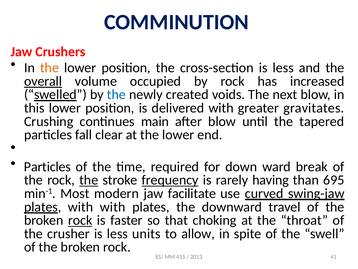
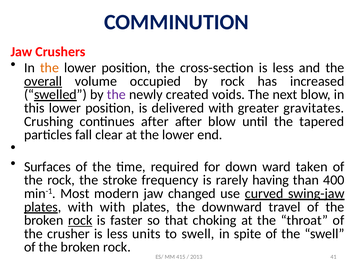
the at (116, 94) colour: blue -> purple
continues main: main -> after
Particles at (47, 166): Particles -> Surfaces
break: break -> taken
the at (89, 180) underline: present -> none
frequency underline: present -> none
695: 695 -> 400
facilitate: facilitate -> changed
to allow: allow -> swell
